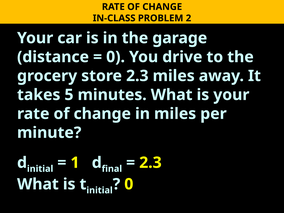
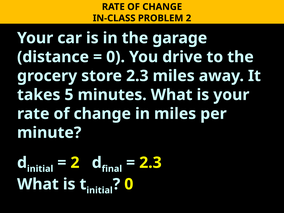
1 at (75, 163): 1 -> 2
